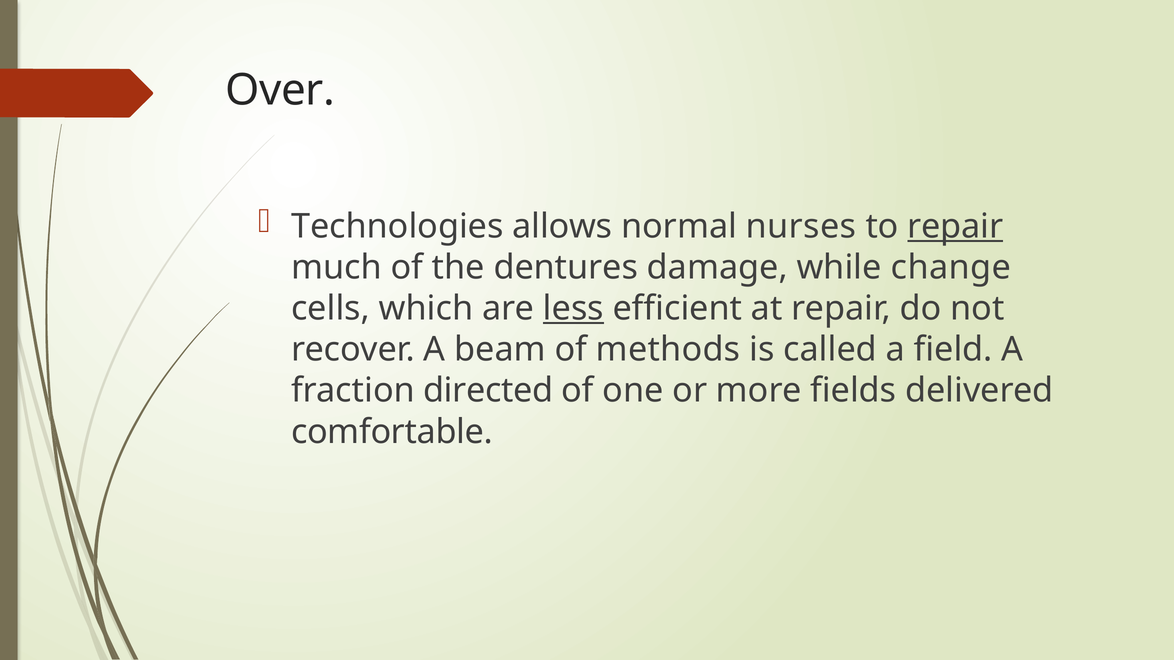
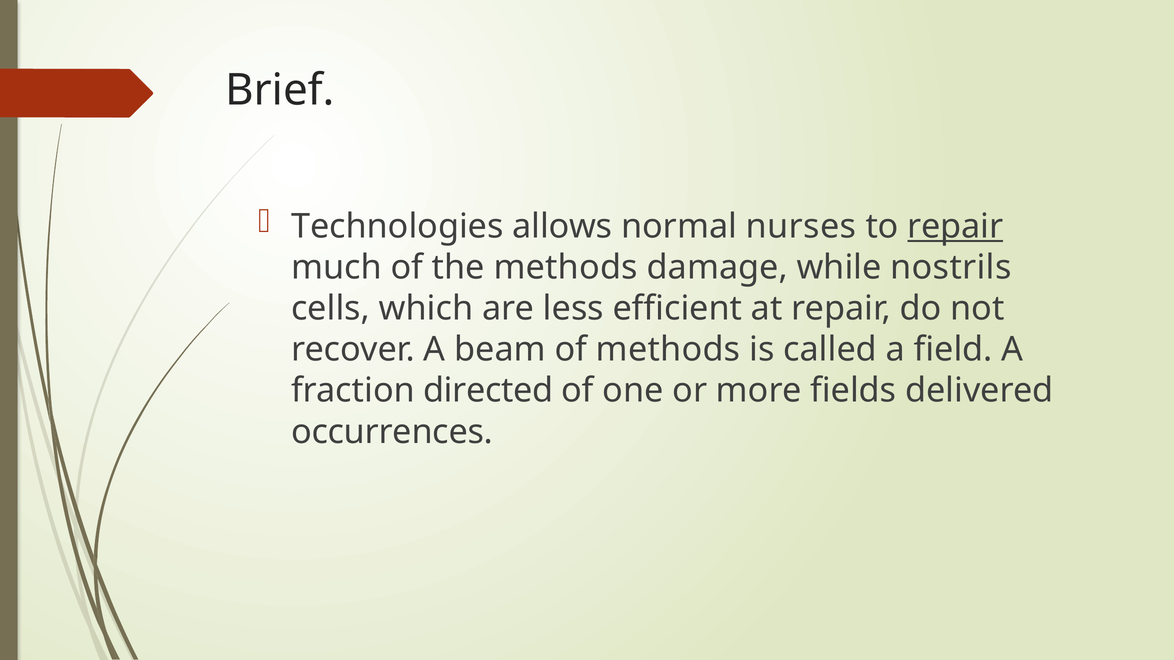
Over: Over -> Brief
the dentures: dentures -> methods
change: change -> nostrils
less underline: present -> none
comfortable: comfortable -> occurrences
